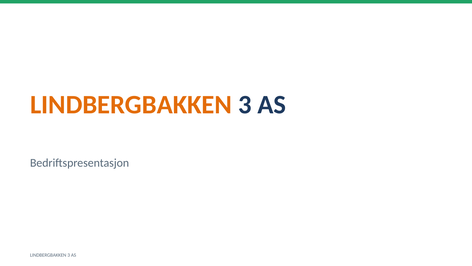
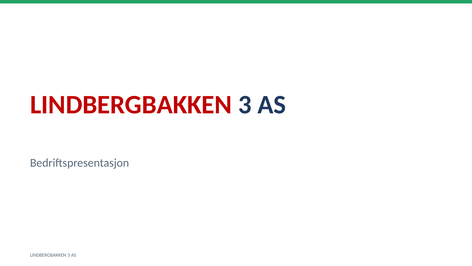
LINDBERGBAKKEN at (131, 105) colour: orange -> red
